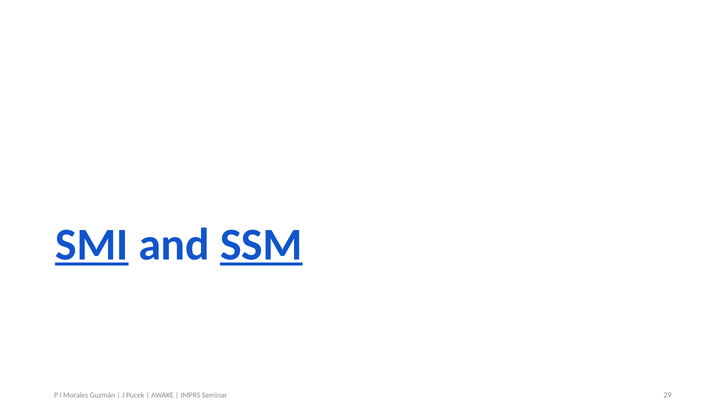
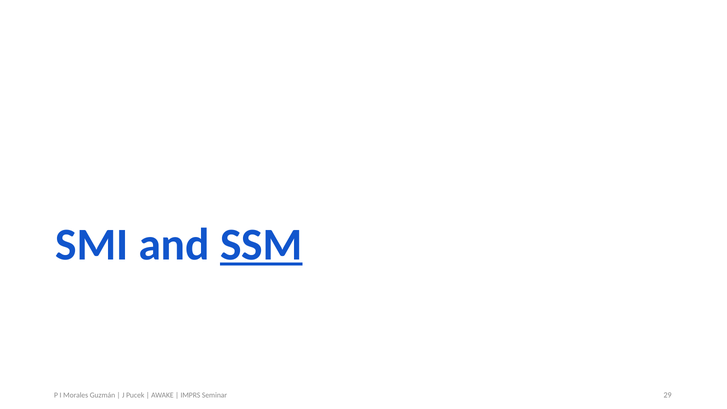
SMI underline: present -> none
